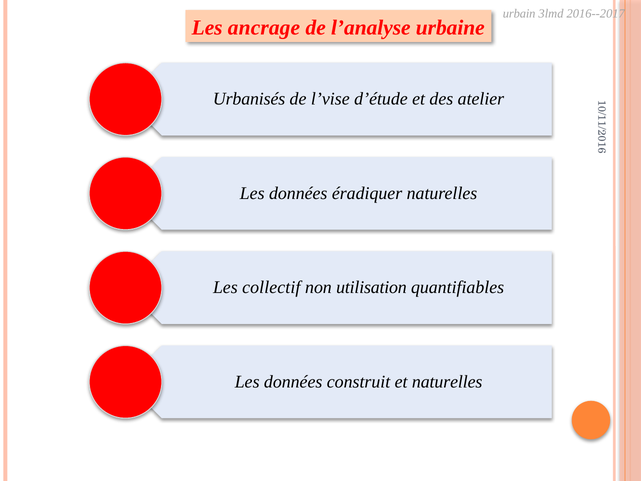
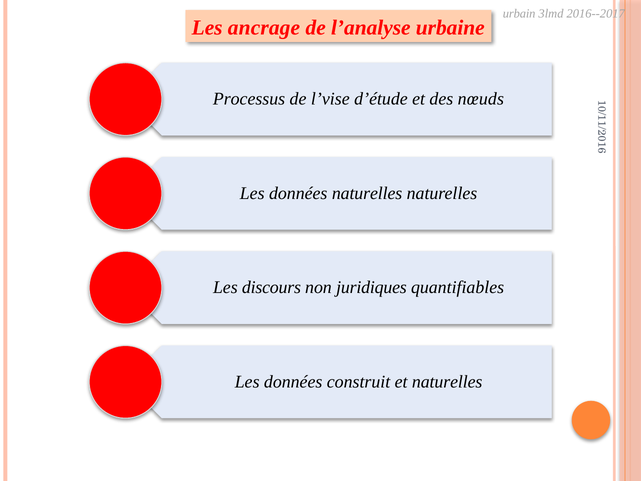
Urbanisés: Urbanisés -> Processus
atelier: atelier -> nœuds
données éradiquer: éradiquer -> naturelles
collectif: collectif -> discours
utilisation: utilisation -> juridiques
